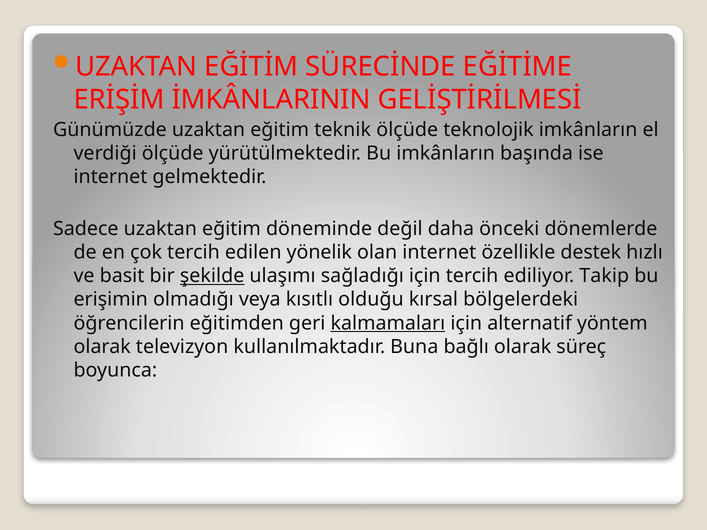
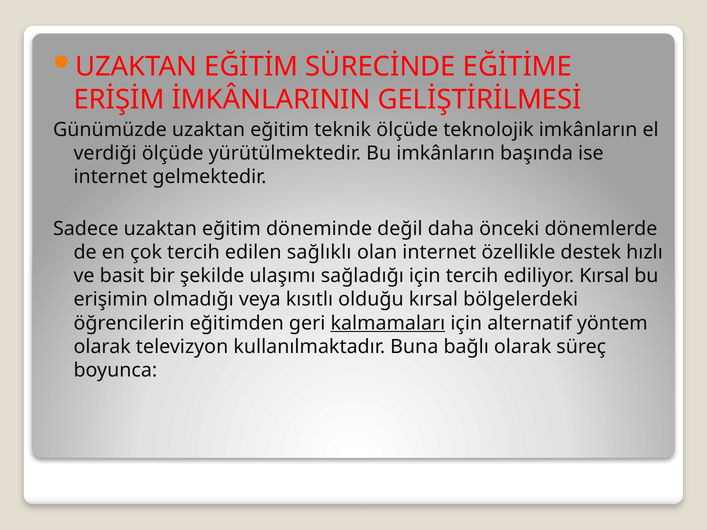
yönelik: yönelik -> sağlıklı
şekilde underline: present -> none
ediliyor Takip: Takip -> Kırsal
